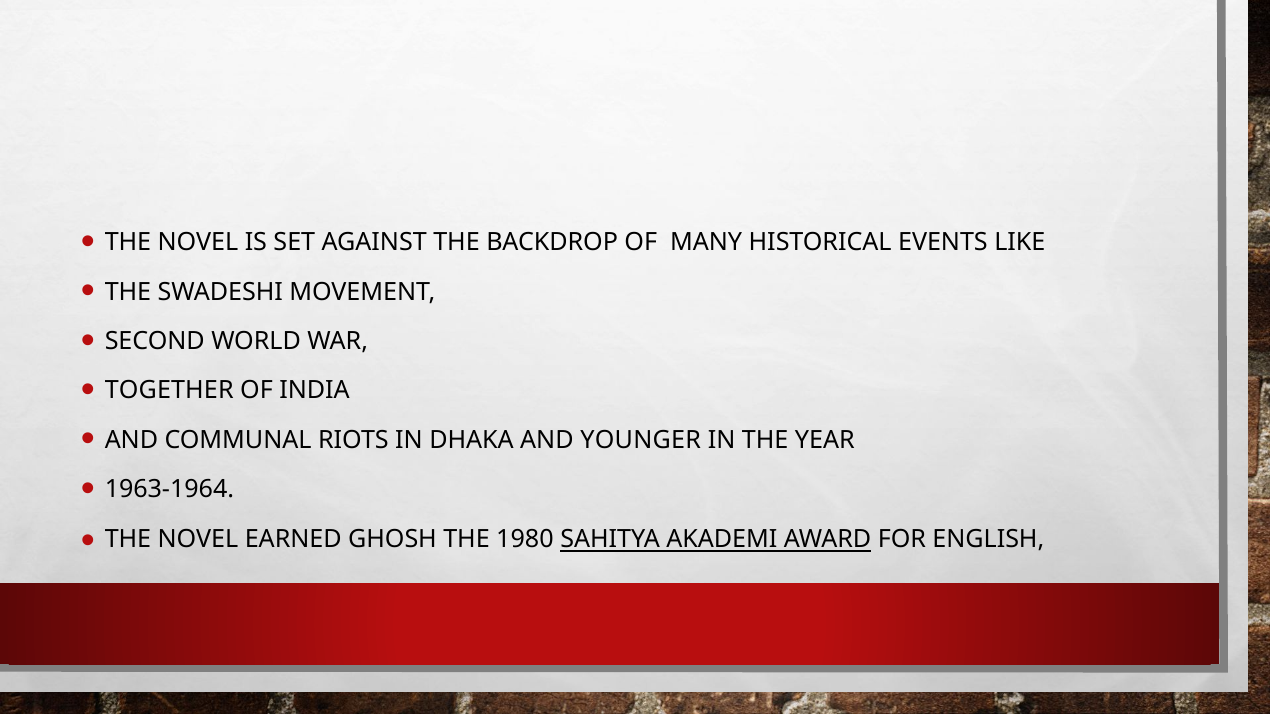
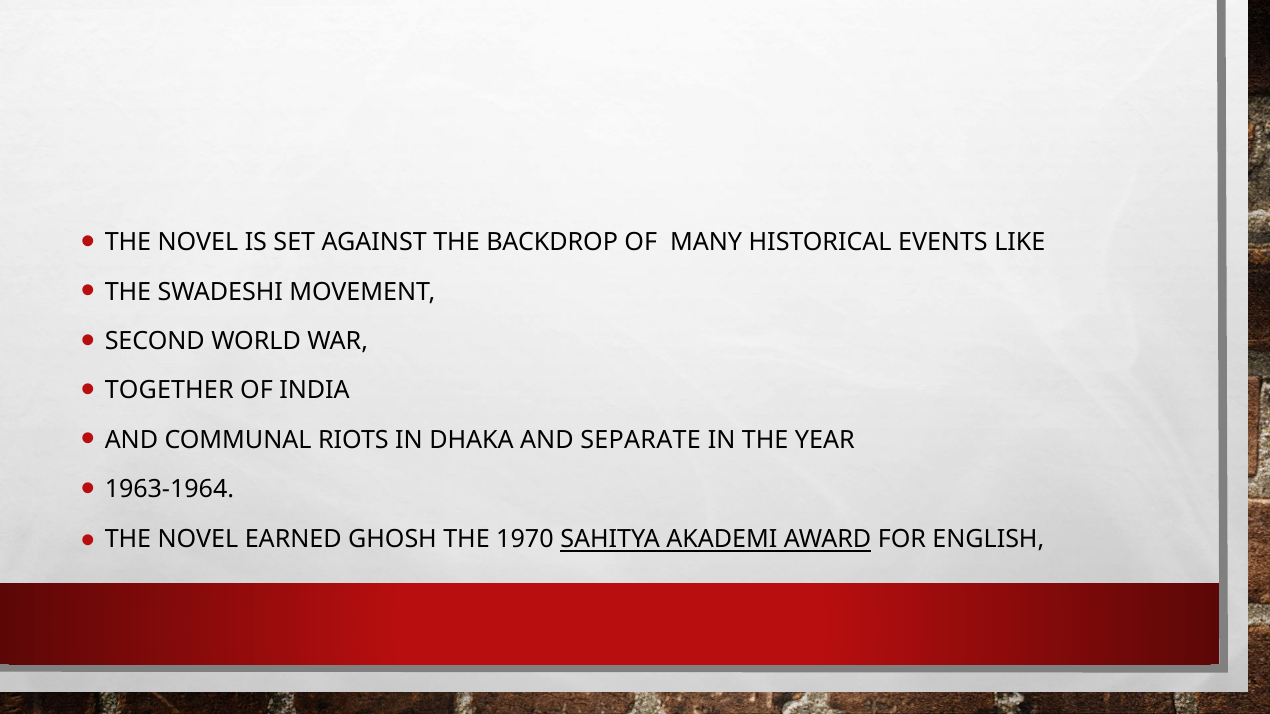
YOUNGER: YOUNGER -> SEPARATE
1980: 1980 -> 1970
